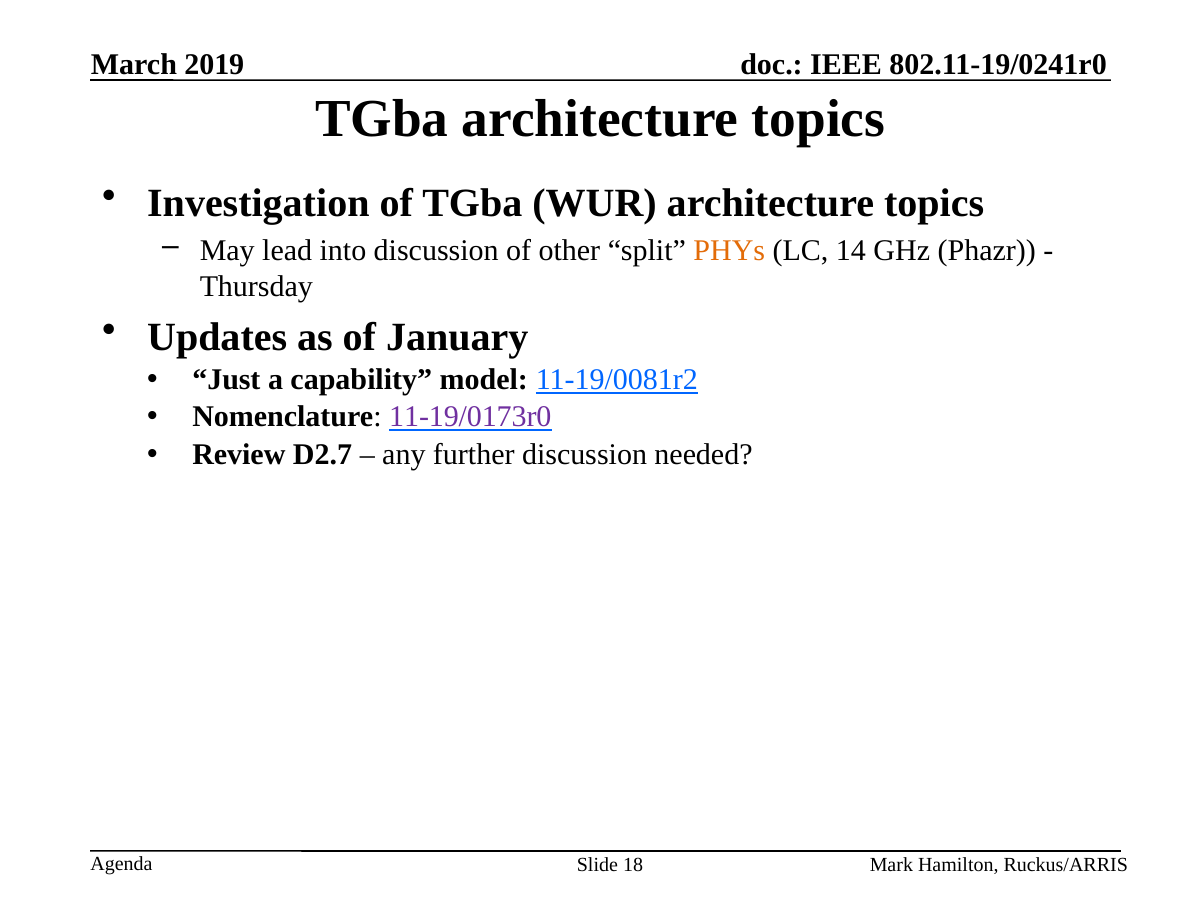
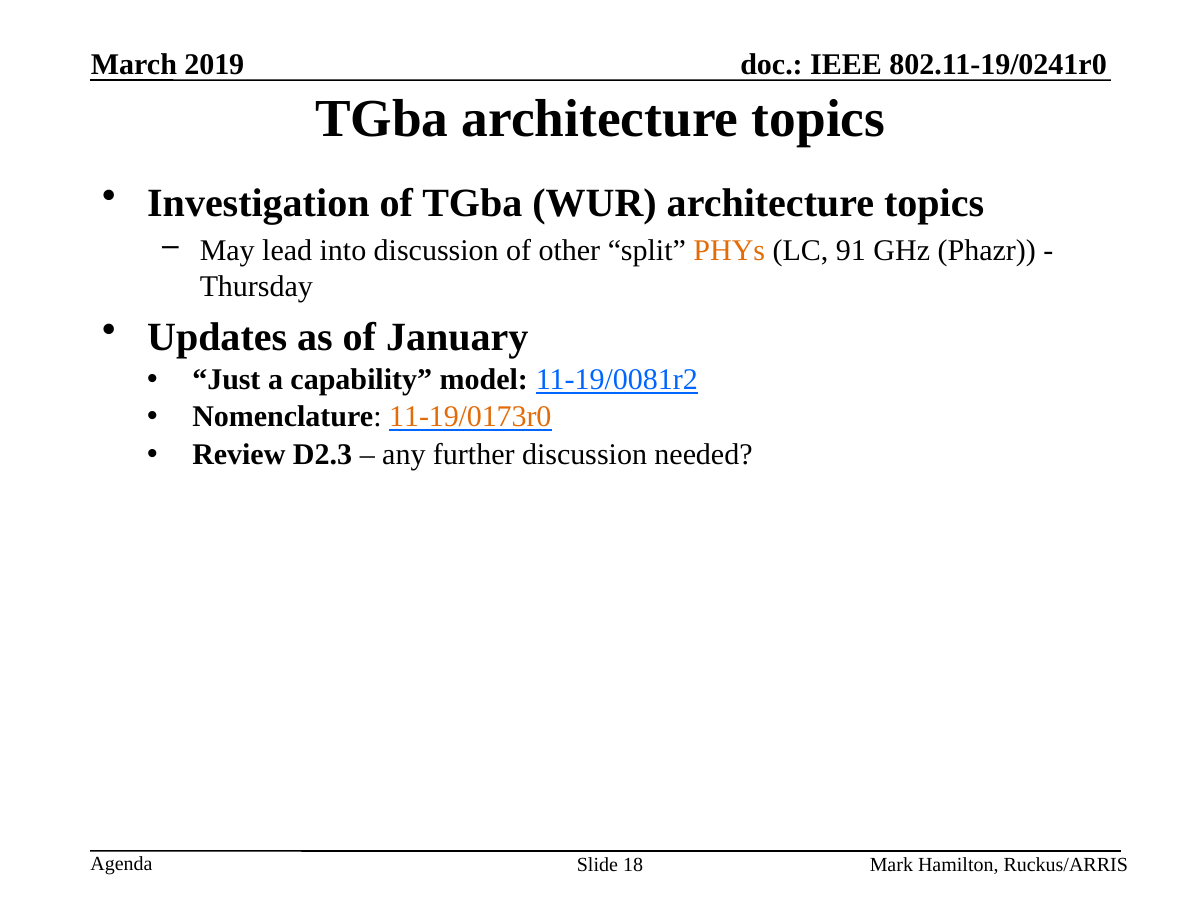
14: 14 -> 91
11-19/0173r0 colour: purple -> orange
D2.7: D2.7 -> D2.3
